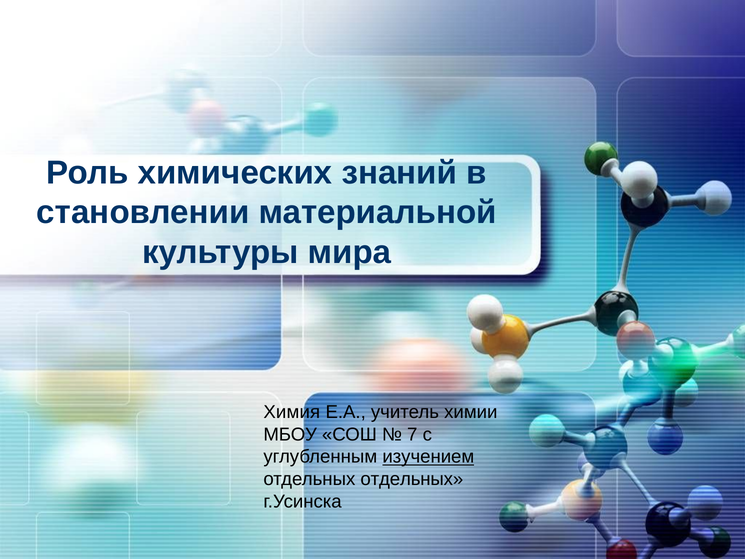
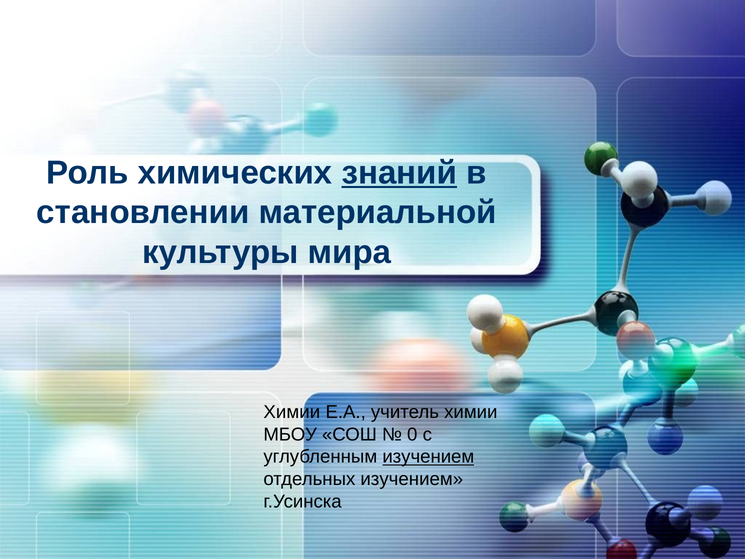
знаний underline: none -> present
Химия at (292, 412): Химия -> Химии
7: 7 -> 0
отдельных отдельных: отдельных -> изучением
